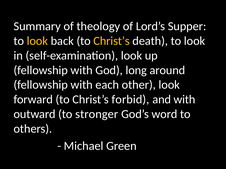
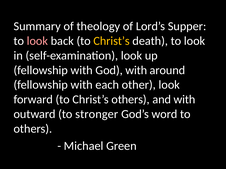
look at (37, 41) colour: yellow -> pink
God long: long -> with
Christ’s forbid: forbid -> others
